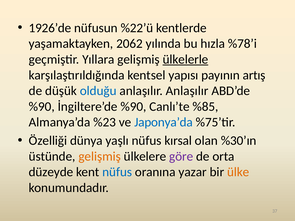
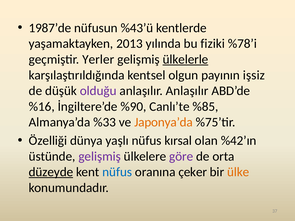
1926’de: 1926’de -> 1987’de
%22’ü: %22’ü -> %43’ü
2062: 2062 -> 2013
hızla: hızla -> fiziki
Yıllara: Yıllara -> Yerler
yapısı: yapısı -> olgun
artış: artış -> işsiz
olduğu colour: blue -> purple
%90 at (42, 107): %90 -> %16
%23: %23 -> %33
Japonya’da colour: blue -> orange
%30’ın: %30’ın -> %42’ın
gelişmiş at (100, 157) colour: orange -> purple
düzeyde underline: none -> present
yazar: yazar -> çeker
